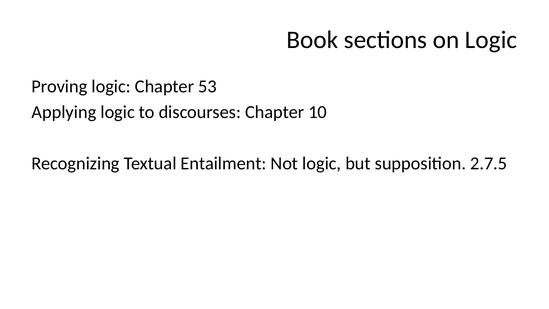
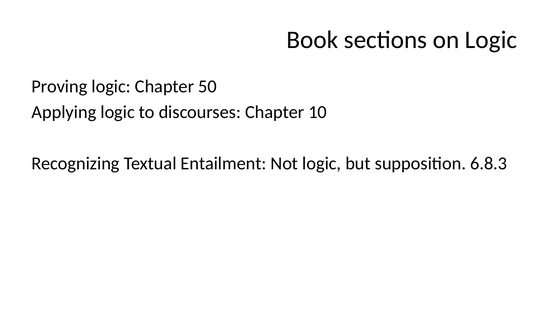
53: 53 -> 50
2.7.5: 2.7.5 -> 6.8.3
